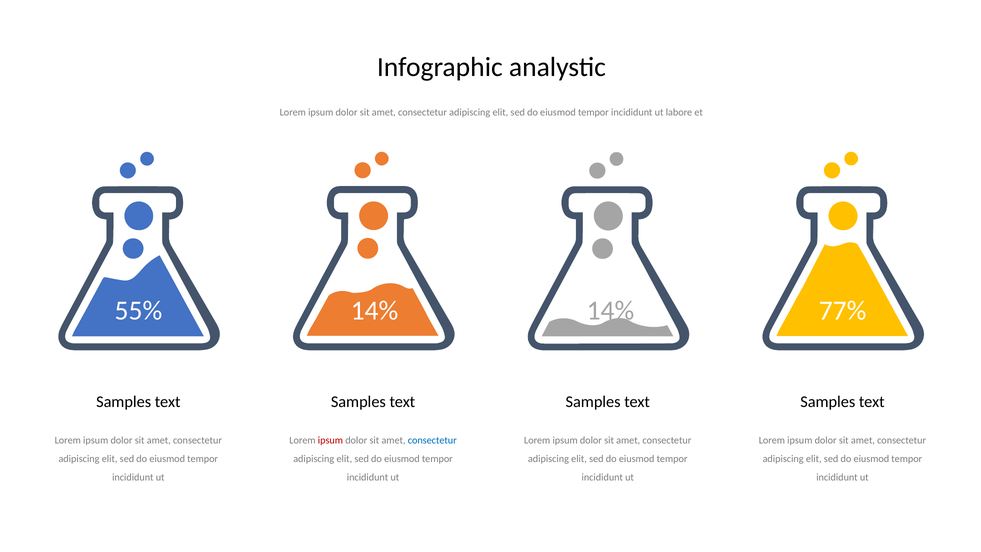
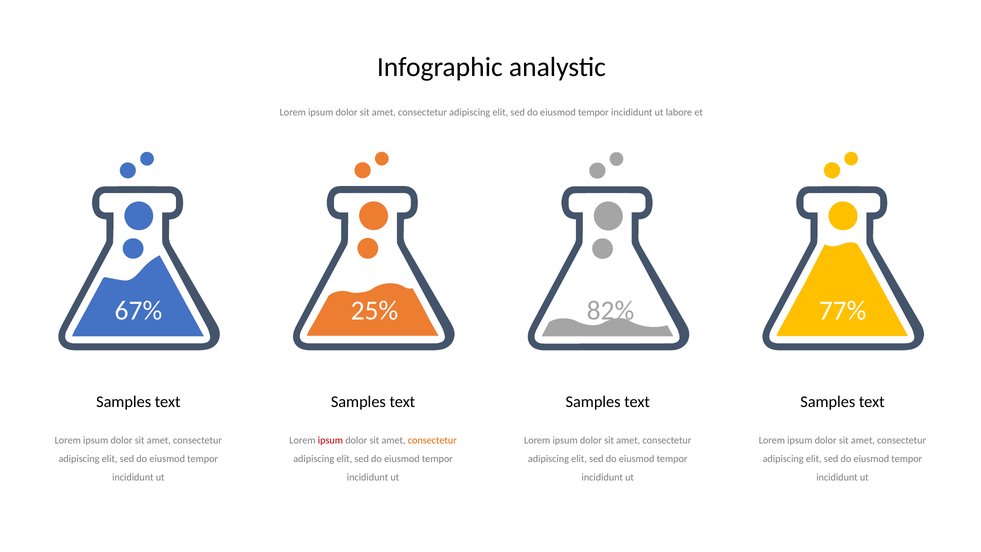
55%: 55% -> 67%
14% at (374, 311): 14% -> 25%
14% at (610, 311): 14% -> 82%
consectetur at (432, 440) colour: blue -> orange
